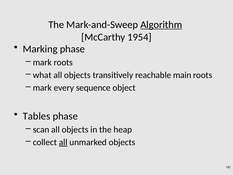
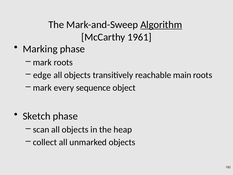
1954: 1954 -> 1961
what: what -> edge
Tables: Tables -> Sketch
all at (63, 142) underline: present -> none
